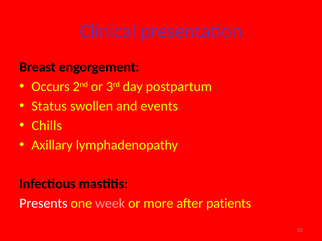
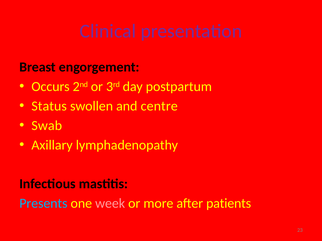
events: events -> centre
Chills: Chills -> Swab
Presents colour: white -> light blue
